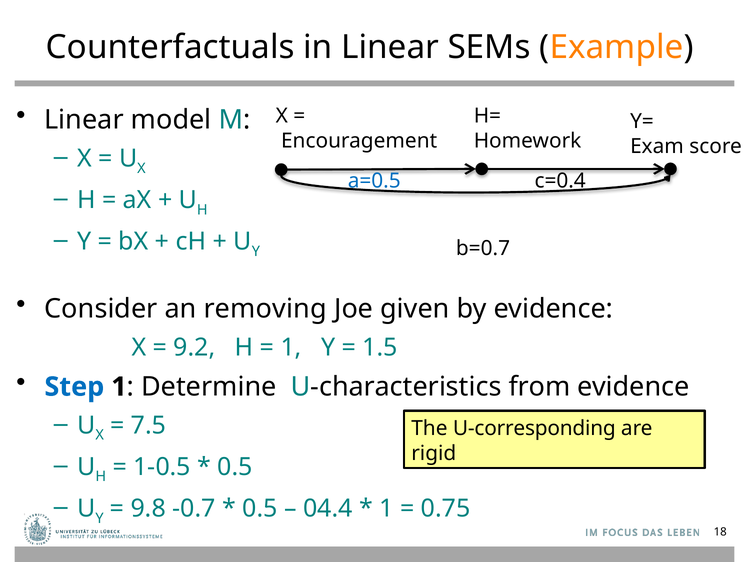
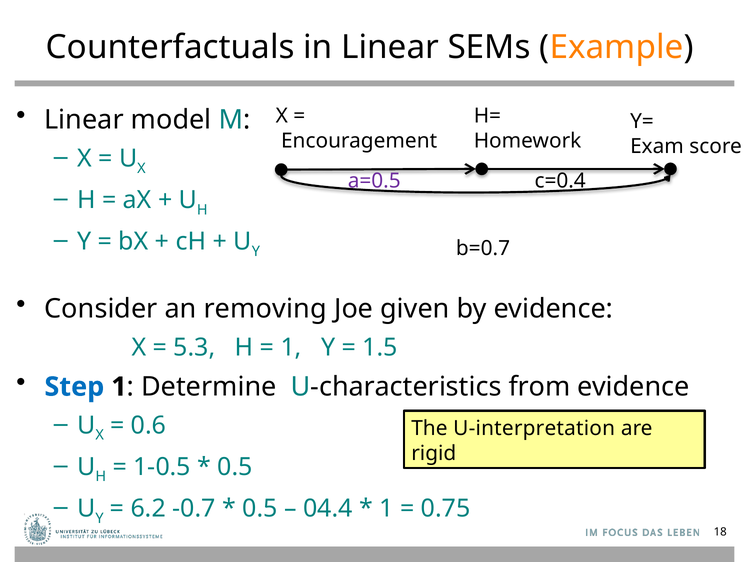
a=0.5 colour: blue -> purple
9.2: 9.2 -> 5.3
7.5: 7.5 -> 0.6
U-corresponding: U-corresponding -> U-interpretation
9.8: 9.8 -> 6.2
